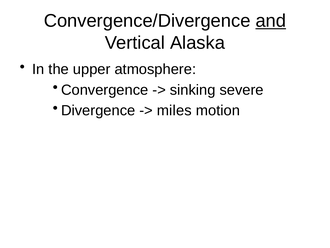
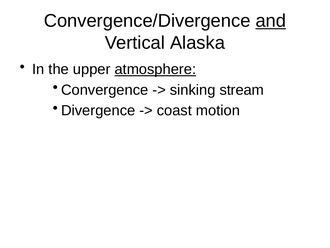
atmosphere underline: none -> present
severe: severe -> stream
miles: miles -> coast
